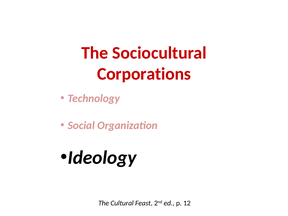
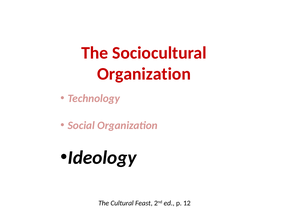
Corporations at (144, 74): Corporations -> Organization
